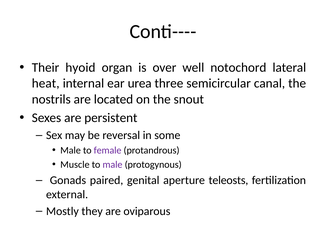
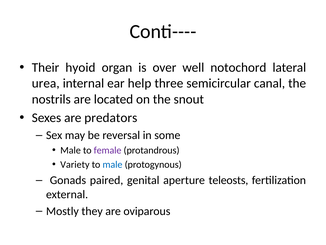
heat: heat -> urea
urea: urea -> help
persistent: persistent -> predators
Muscle: Muscle -> Variety
male at (112, 164) colour: purple -> blue
